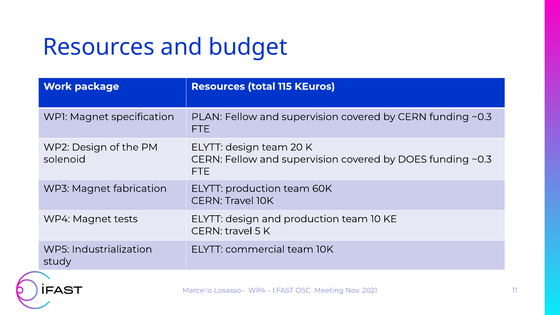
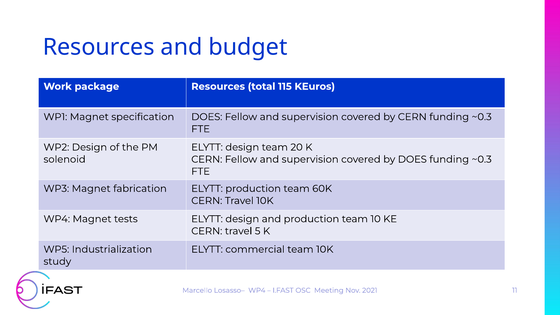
specification PLAN: PLAN -> DOES
